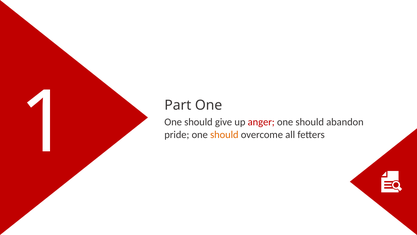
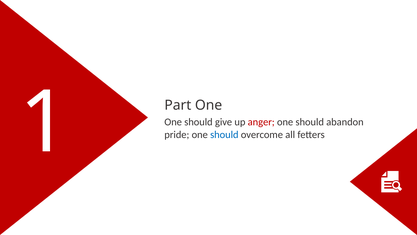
should at (224, 134) colour: orange -> blue
